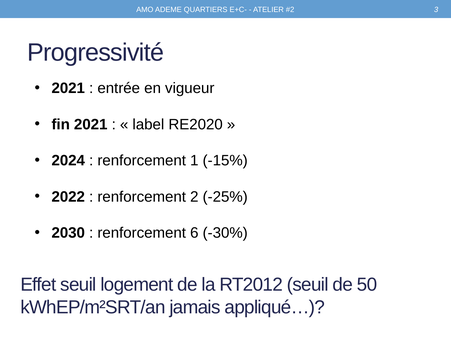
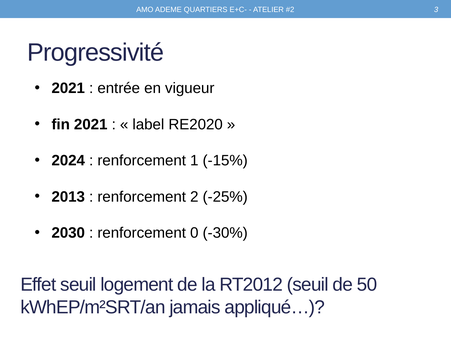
2022: 2022 -> 2013
6: 6 -> 0
